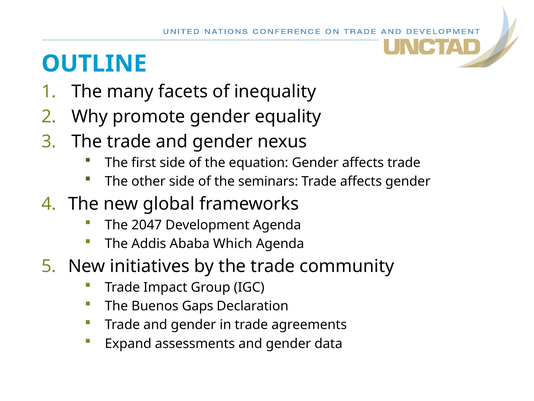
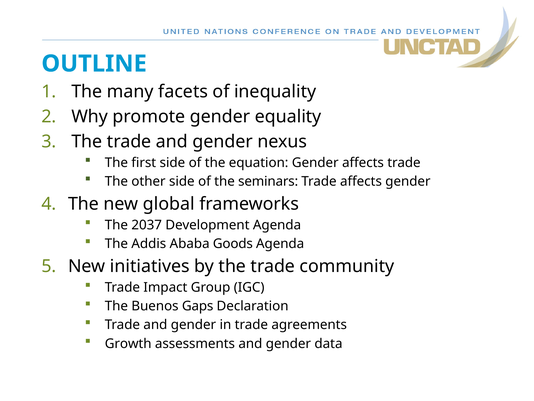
2047: 2047 -> 2037
Which: Which -> Goods
Expand: Expand -> Growth
